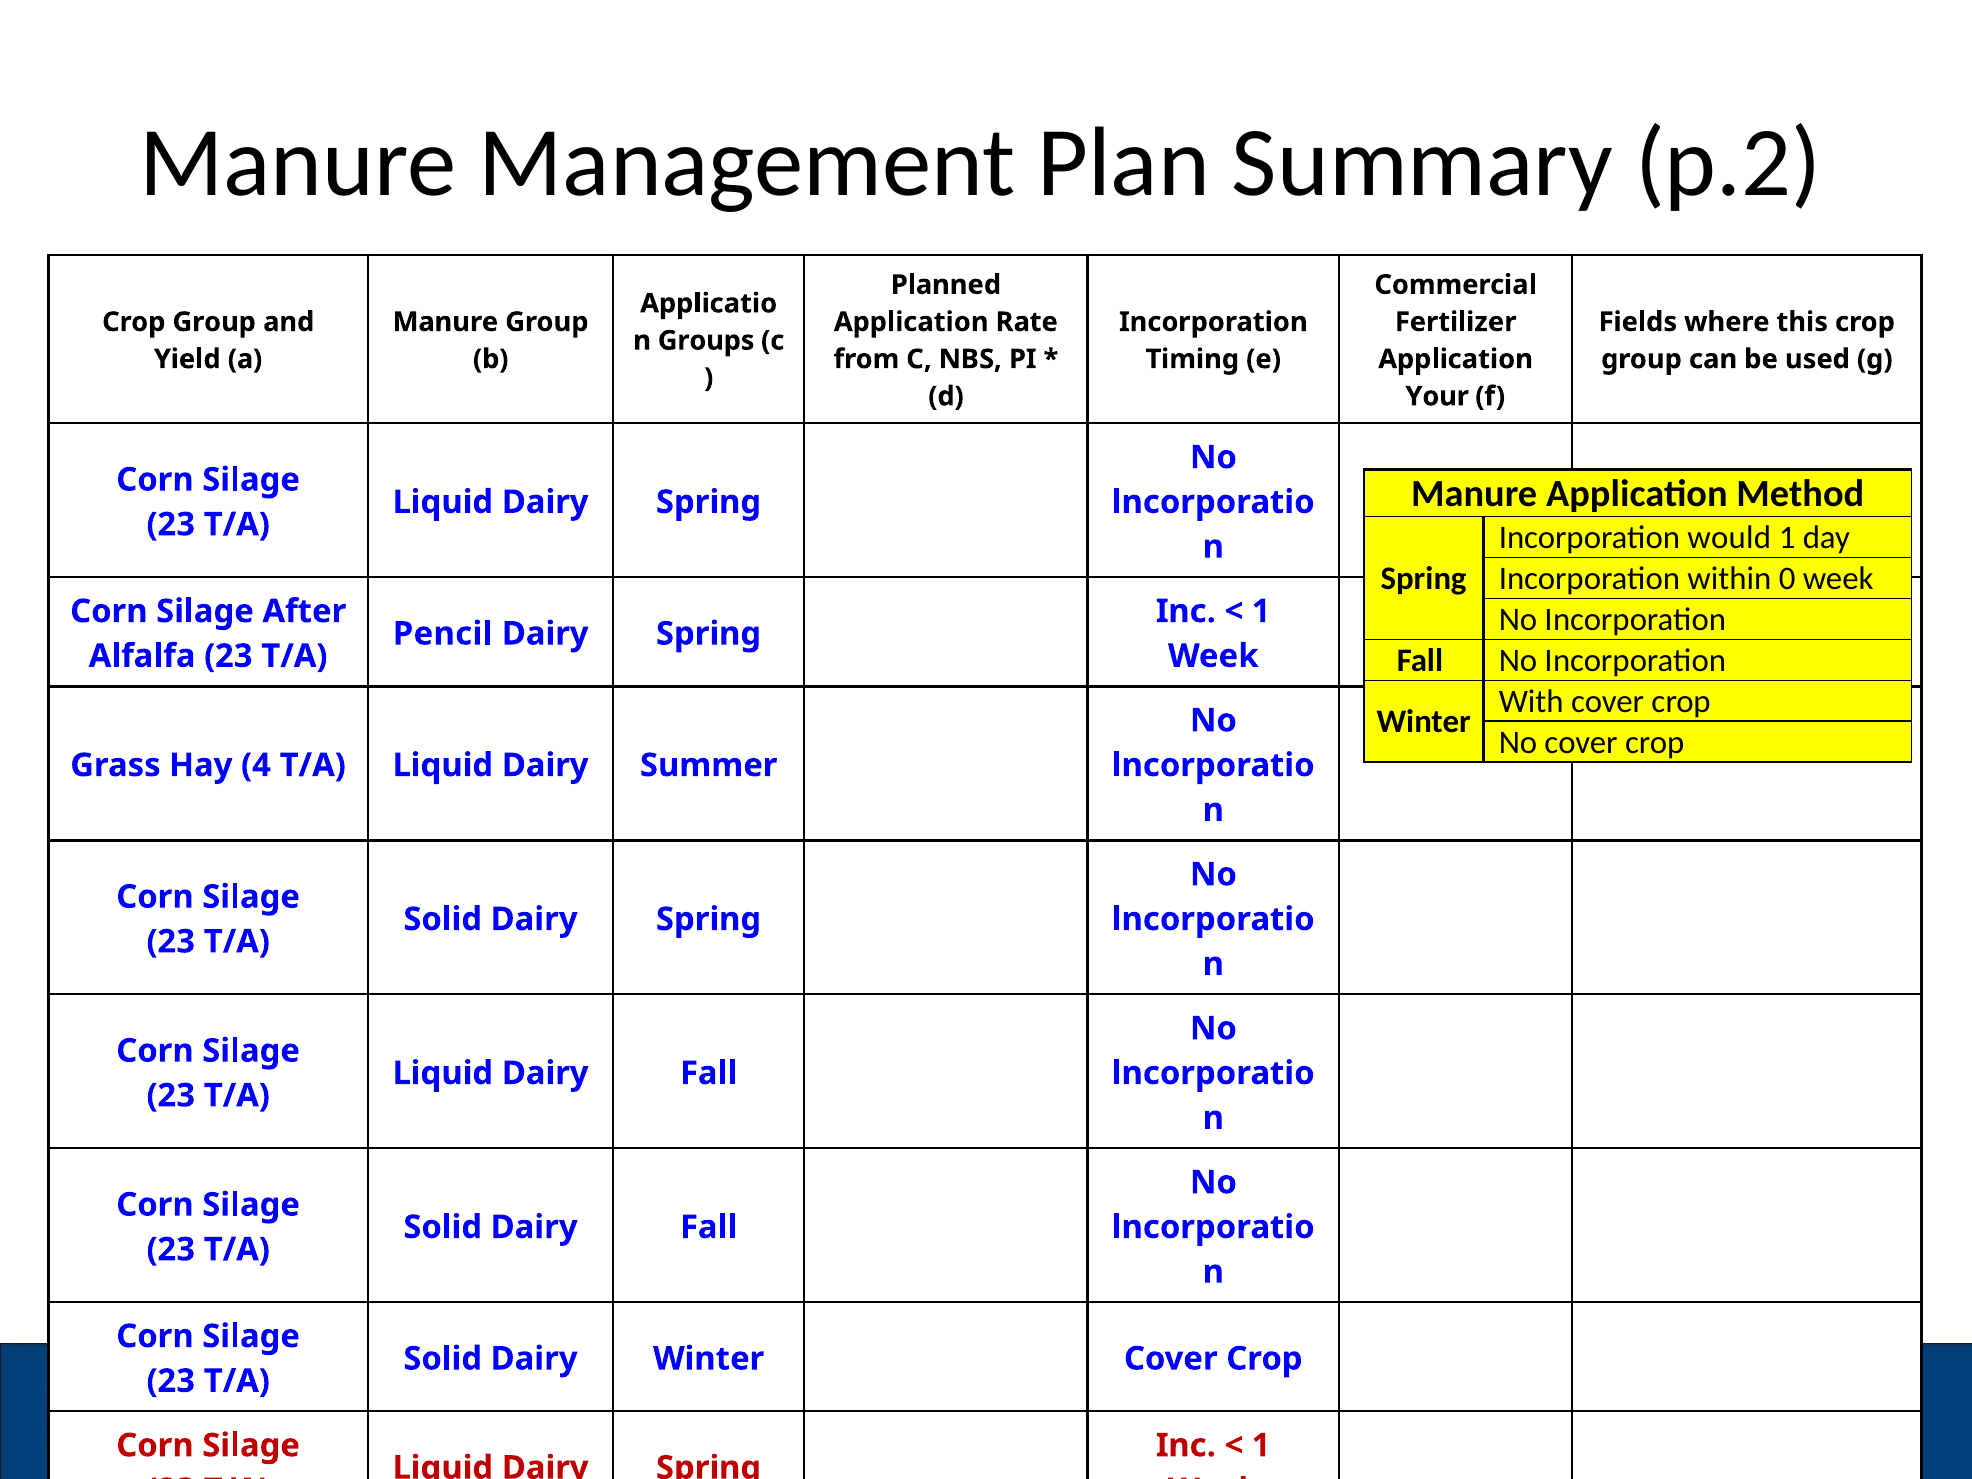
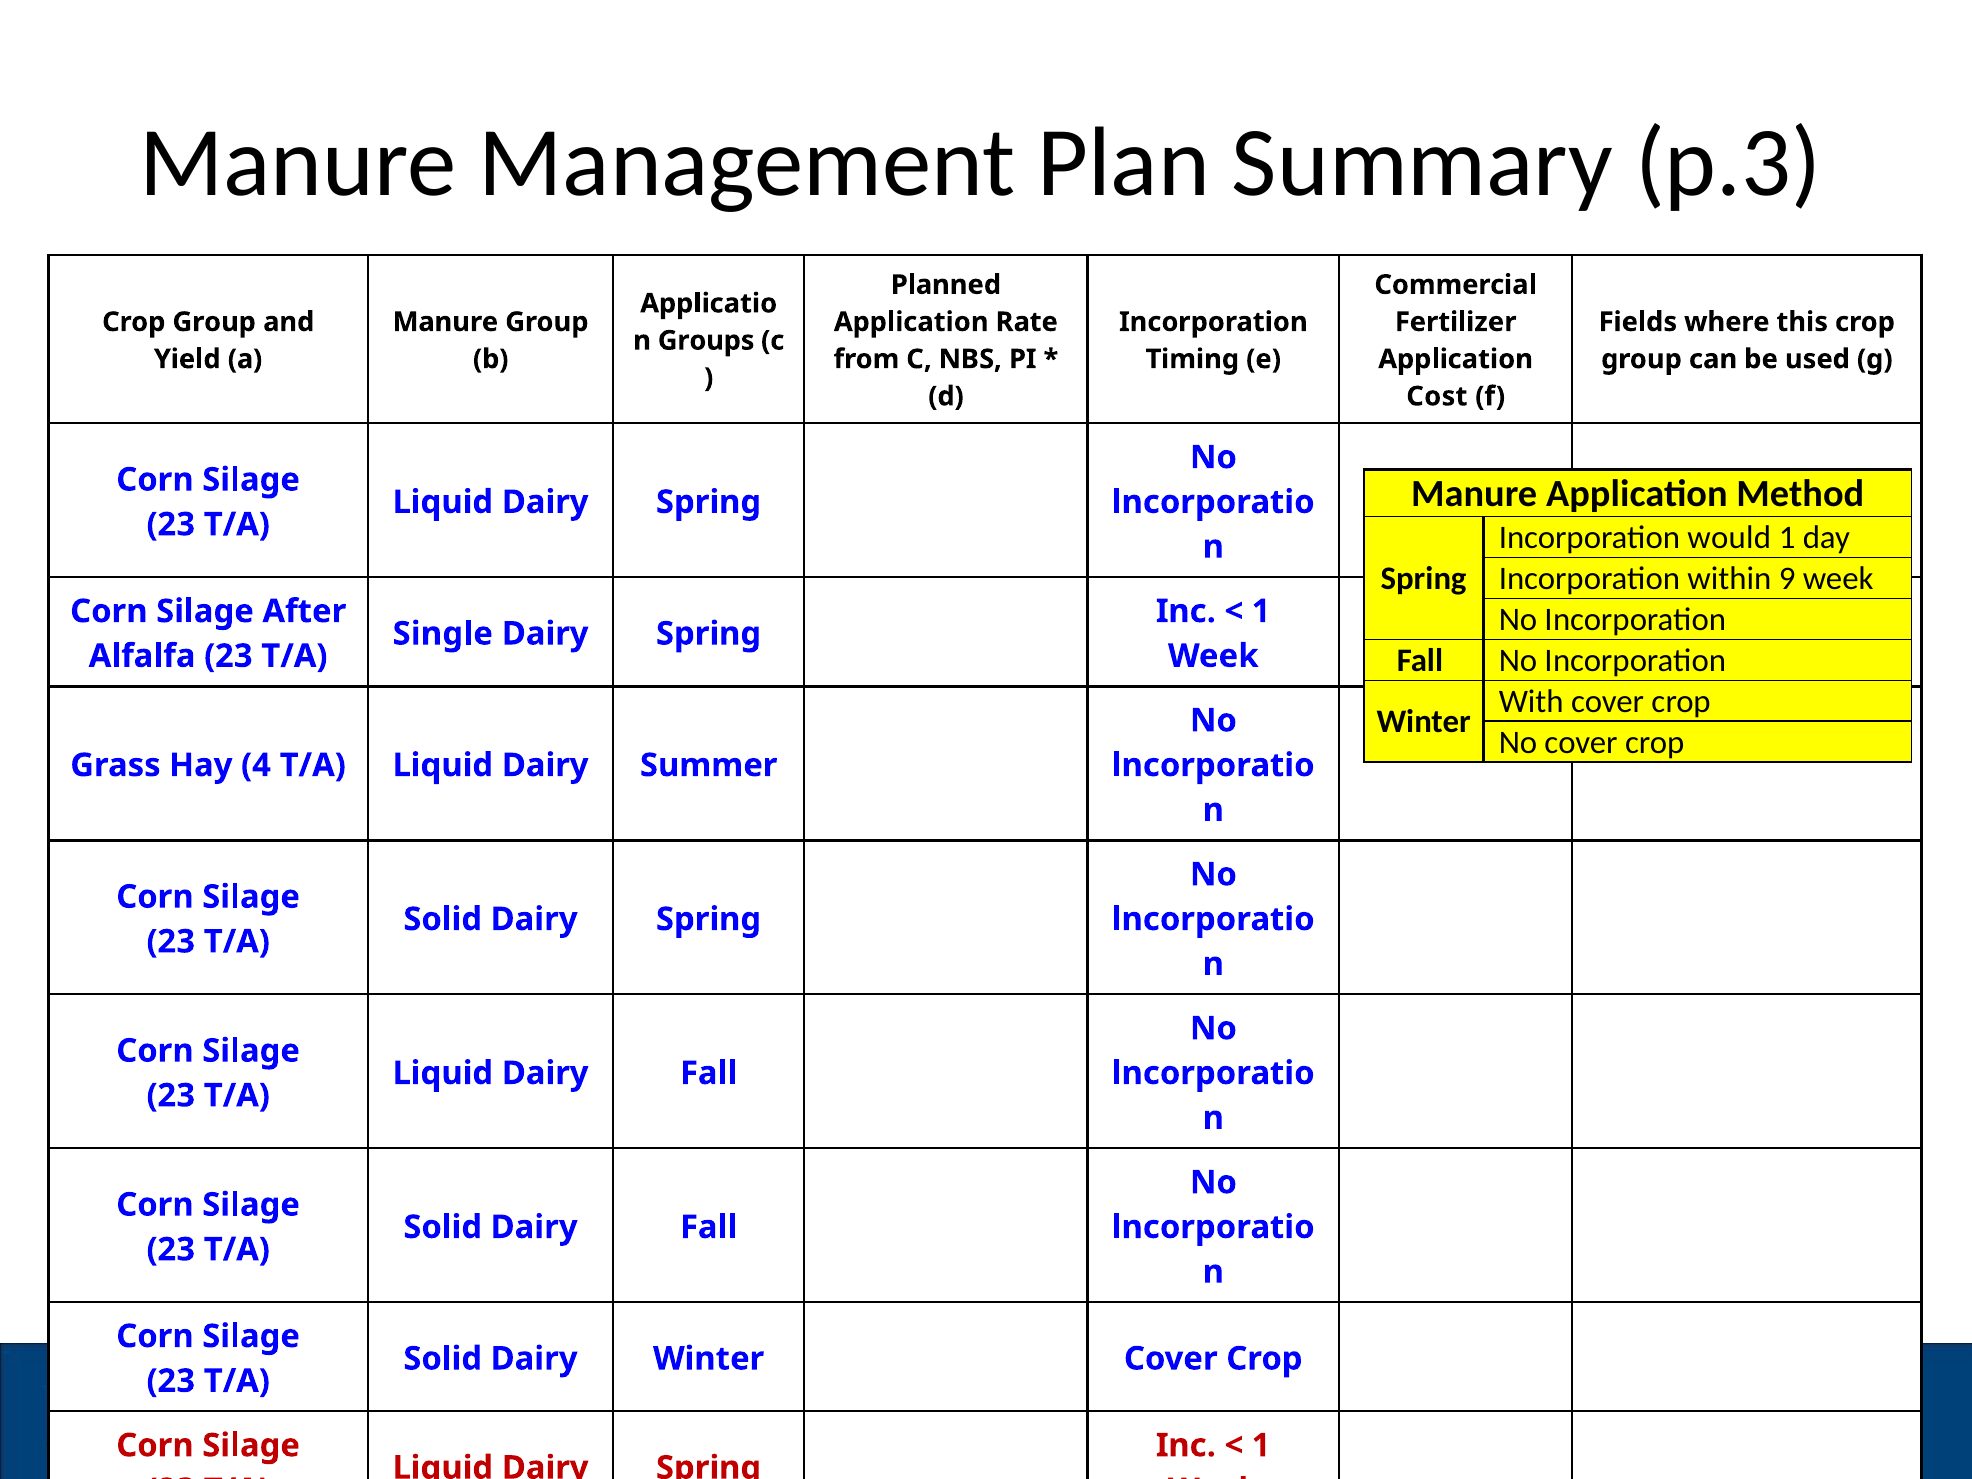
p.2: p.2 -> p.3
Your: Your -> Cost
0: 0 -> 9
Pencil: Pencil -> Single
